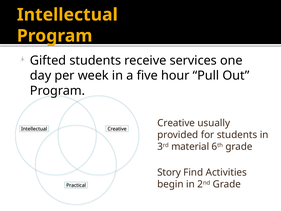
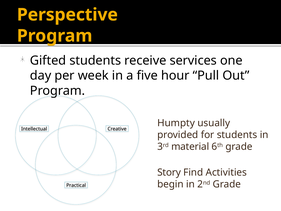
Intellectual at (67, 15): Intellectual -> Perspective
Creative at (176, 123): Creative -> Humpty
